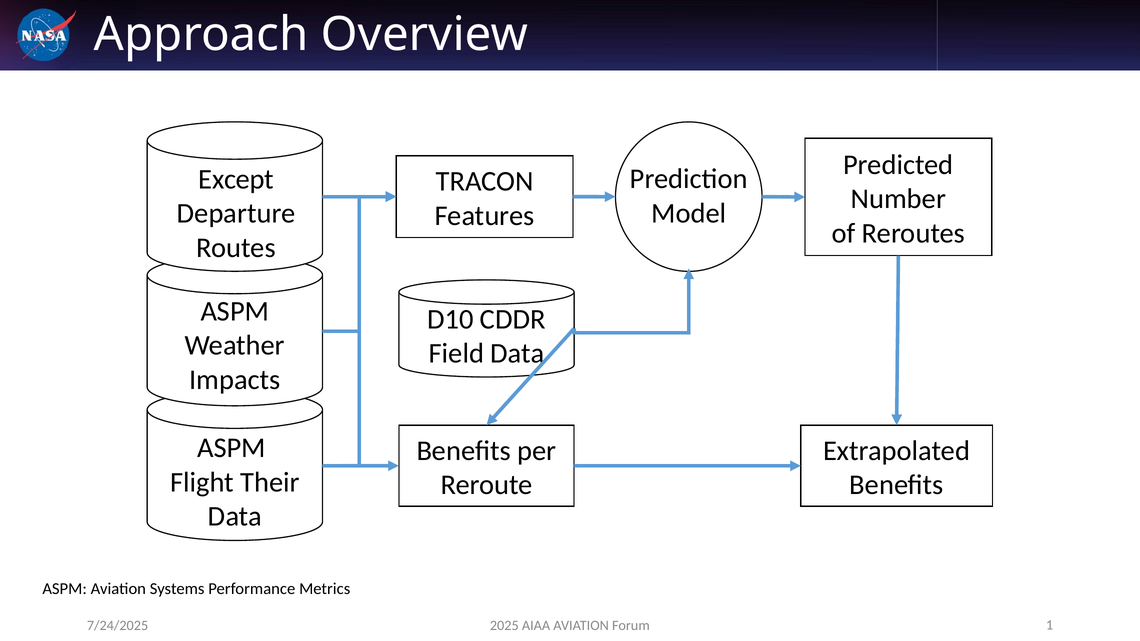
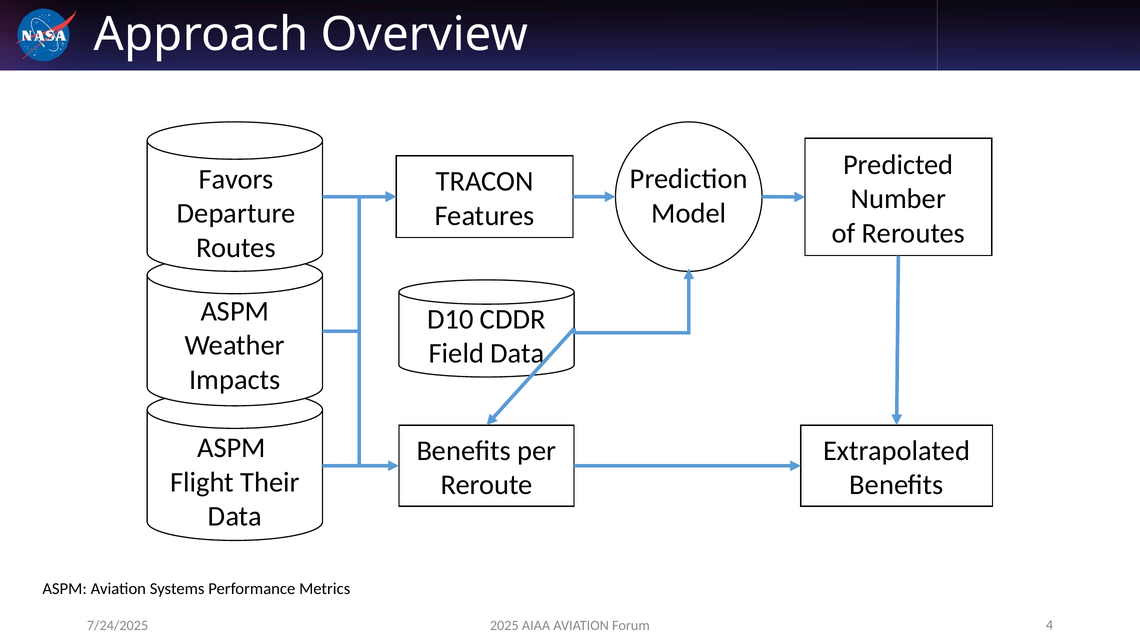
Except: Except -> Favors
1: 1 -> 4
